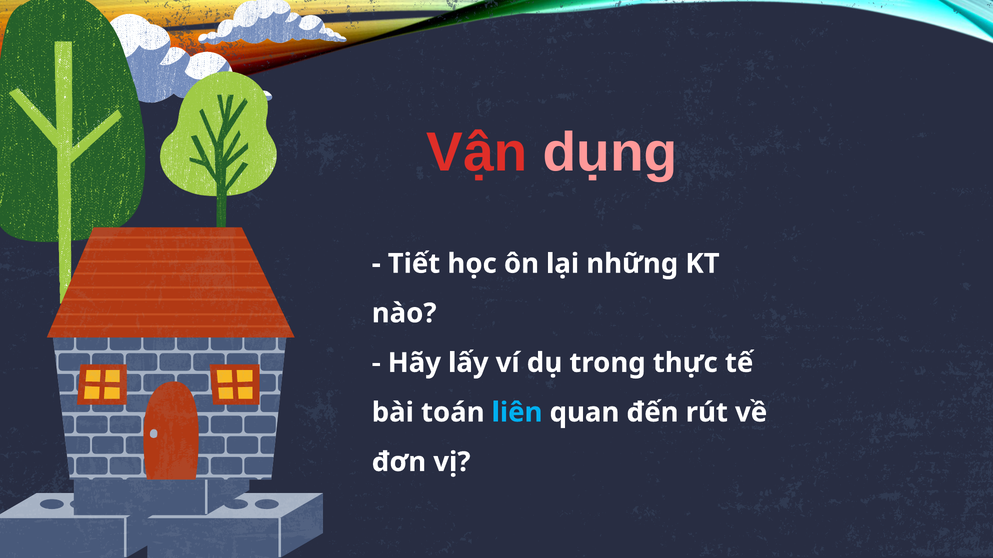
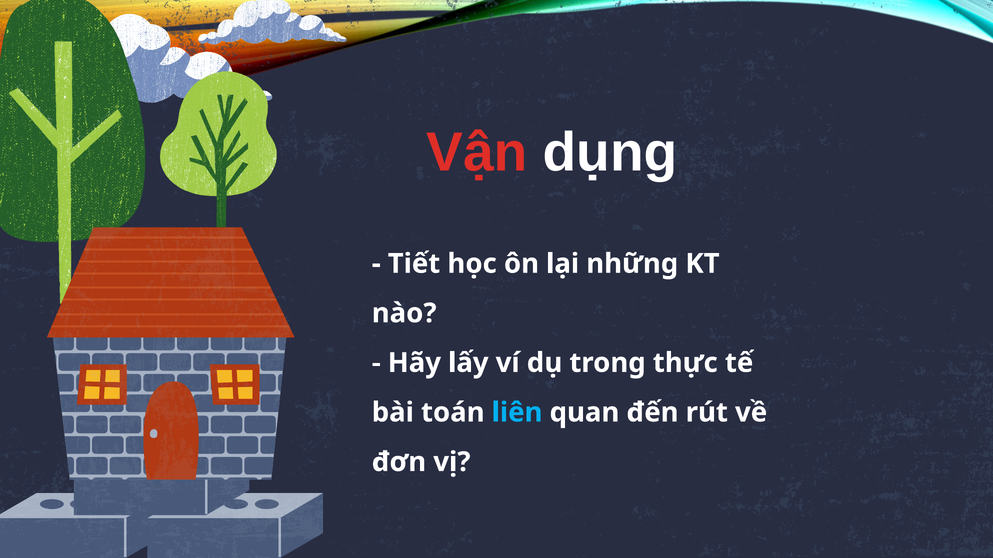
dụng colour: pink -> white
